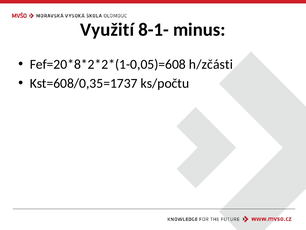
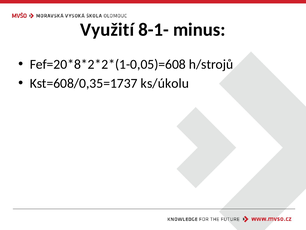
h/zčásti: h/zčásti -> h/strojů
ks/počtu: ks/počtu -> ks/úkolu
